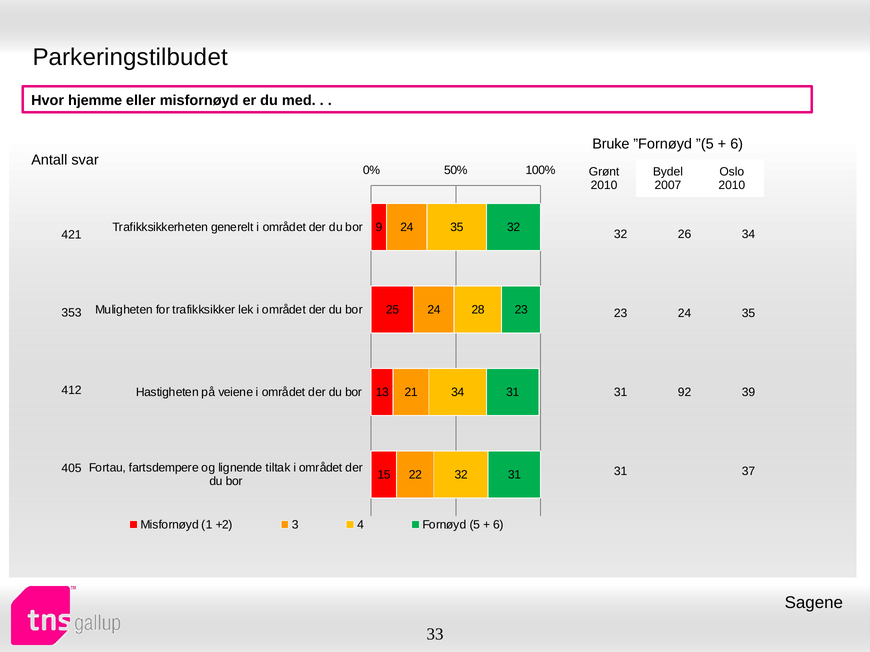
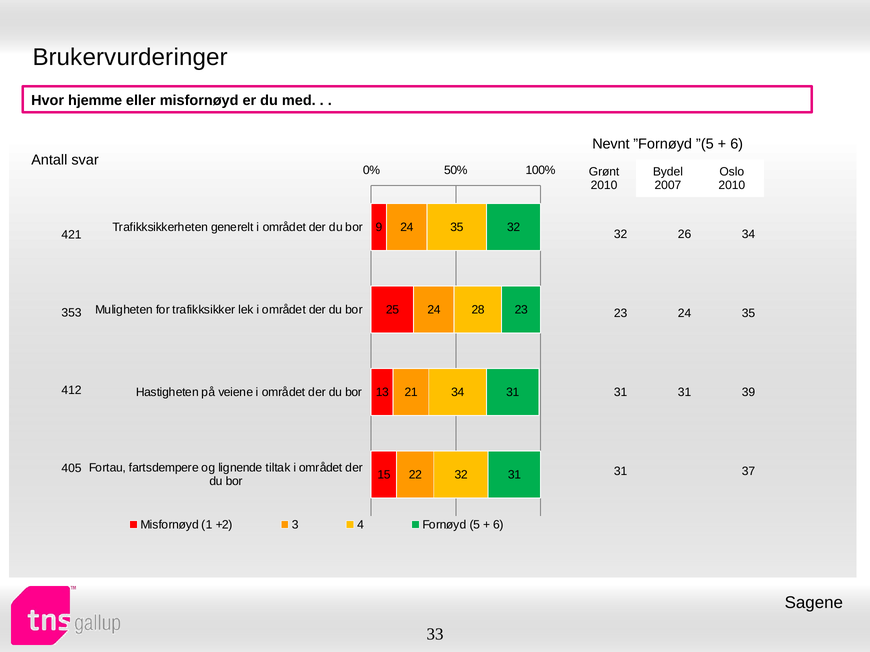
Parkeringstilbudet: Parkeringstilbudet -> Brukervurderinger
Bruke: Bruke -> Nevnt
92 at (685, 393): 92 -> 31
